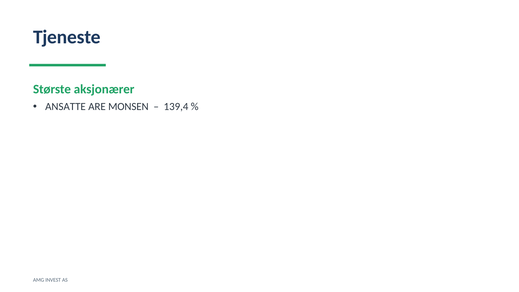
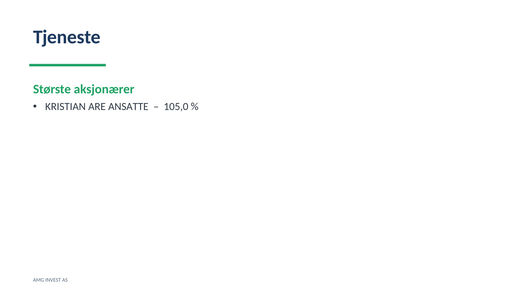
ANSATTE: ANSATTE -> KRISTIAN
MONSEN: MONSEN -> ANSATTE
139,4: 139,4 -> 105,0
